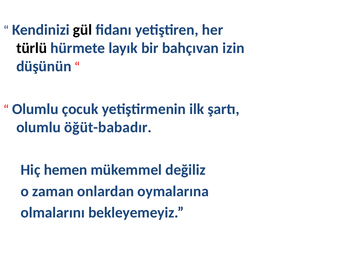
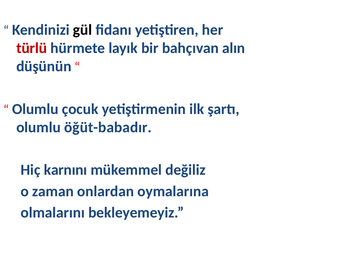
türlü colour: black -> red
izin: izin -> alın
hemen: hemen -> karnını
